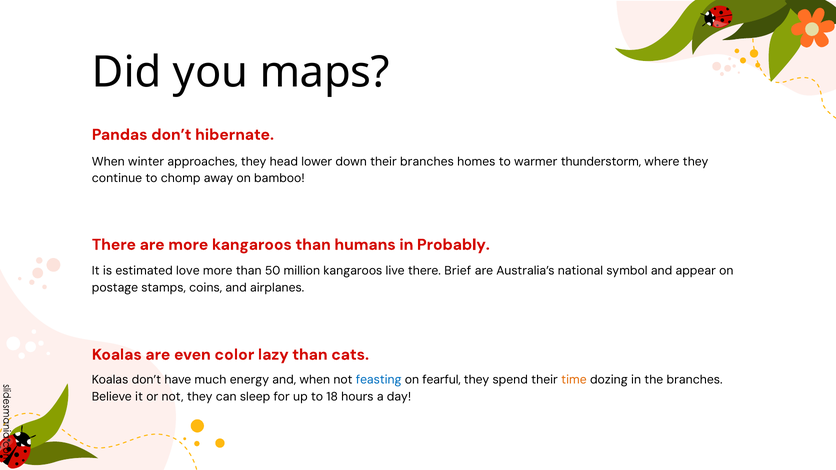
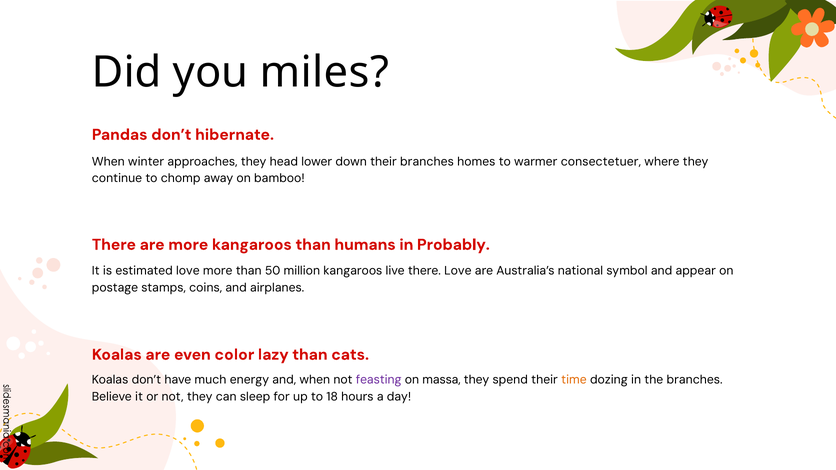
maps: maps -> miles
thunderstorm: thunderstorm -> consectetuer
there Brief: Brief -> Love
feasting colour: blue -> purple
fearful: fearful -> massa
